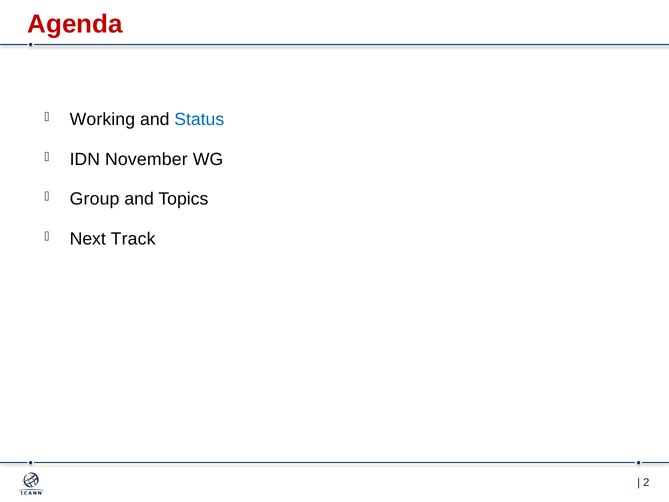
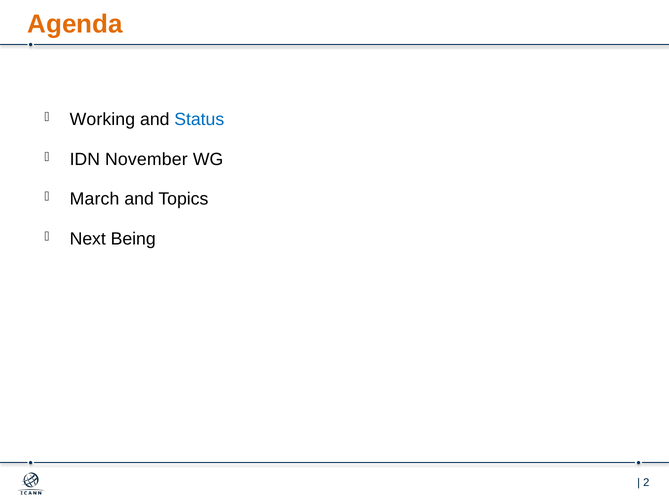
Agenda colour: red -> orange
Group: Group -> March
Track: Track -> Being
